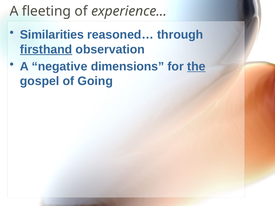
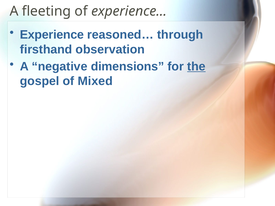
Similarities: Similarities -> Experience
firsthand underline: present -> none
Going: Going -> Mixed
